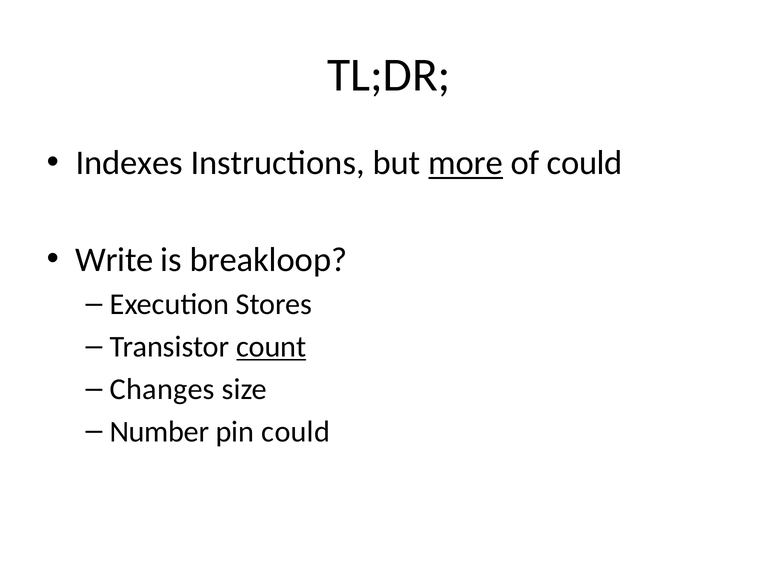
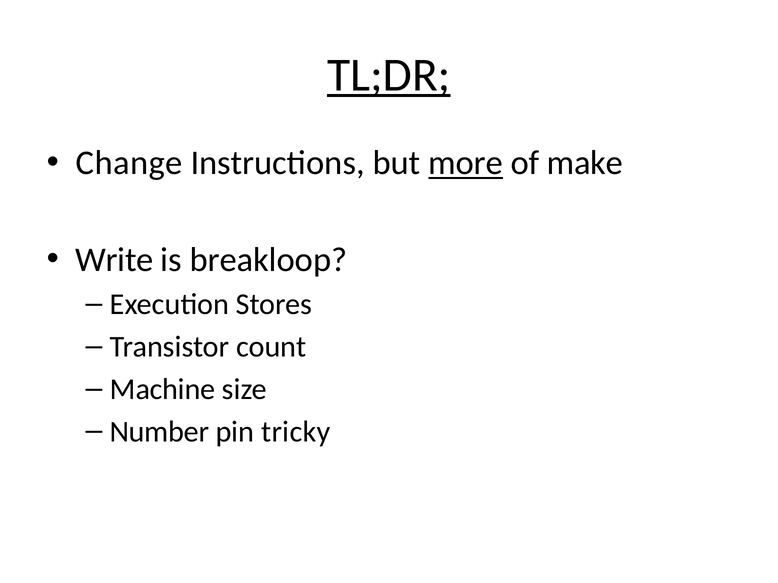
TL;DR underline: none -> present
Indexes: Indexes -> Change
of could: could -> make
count underline: present -> none
Changes: Changes -> Machine
pin could: could -> tricky
